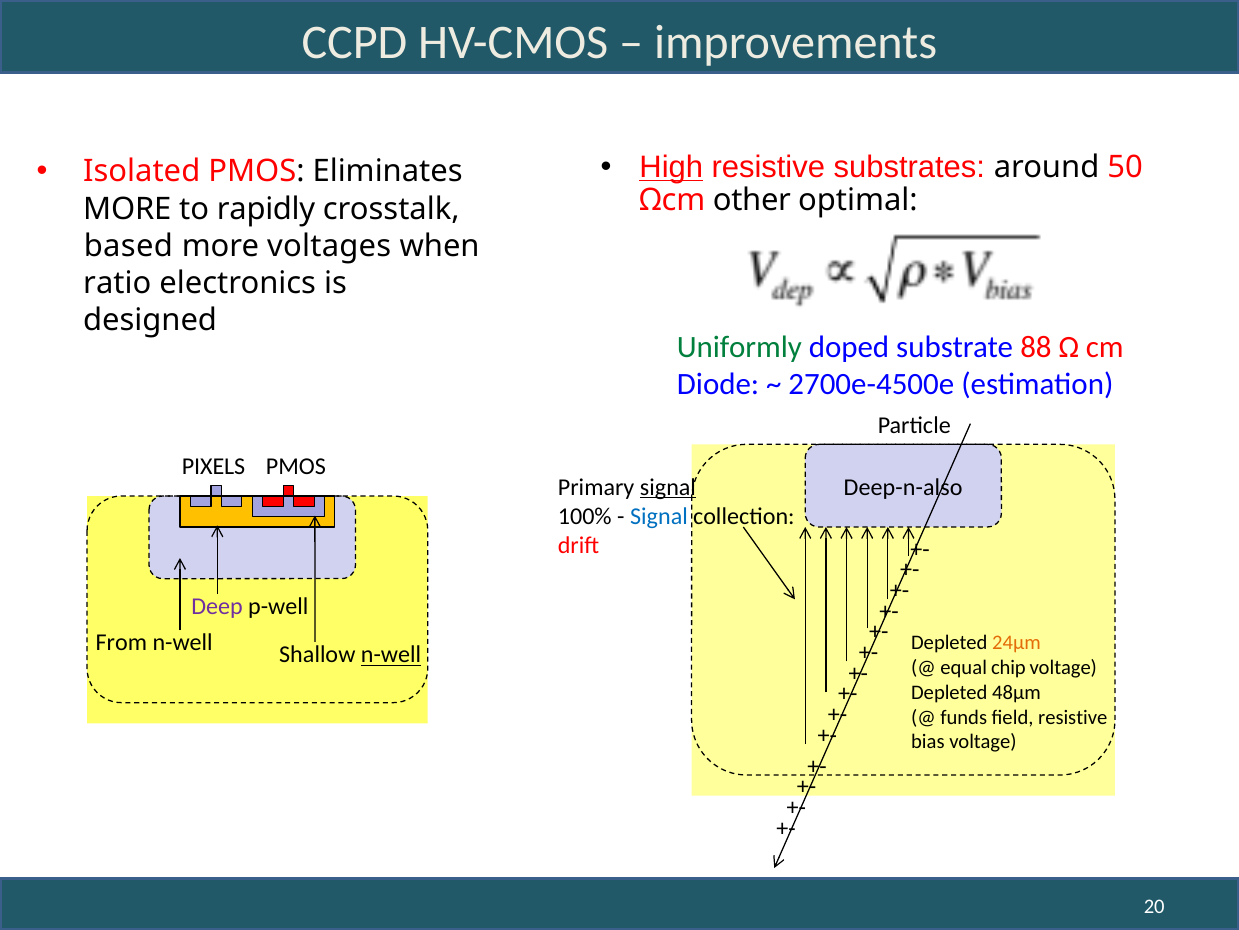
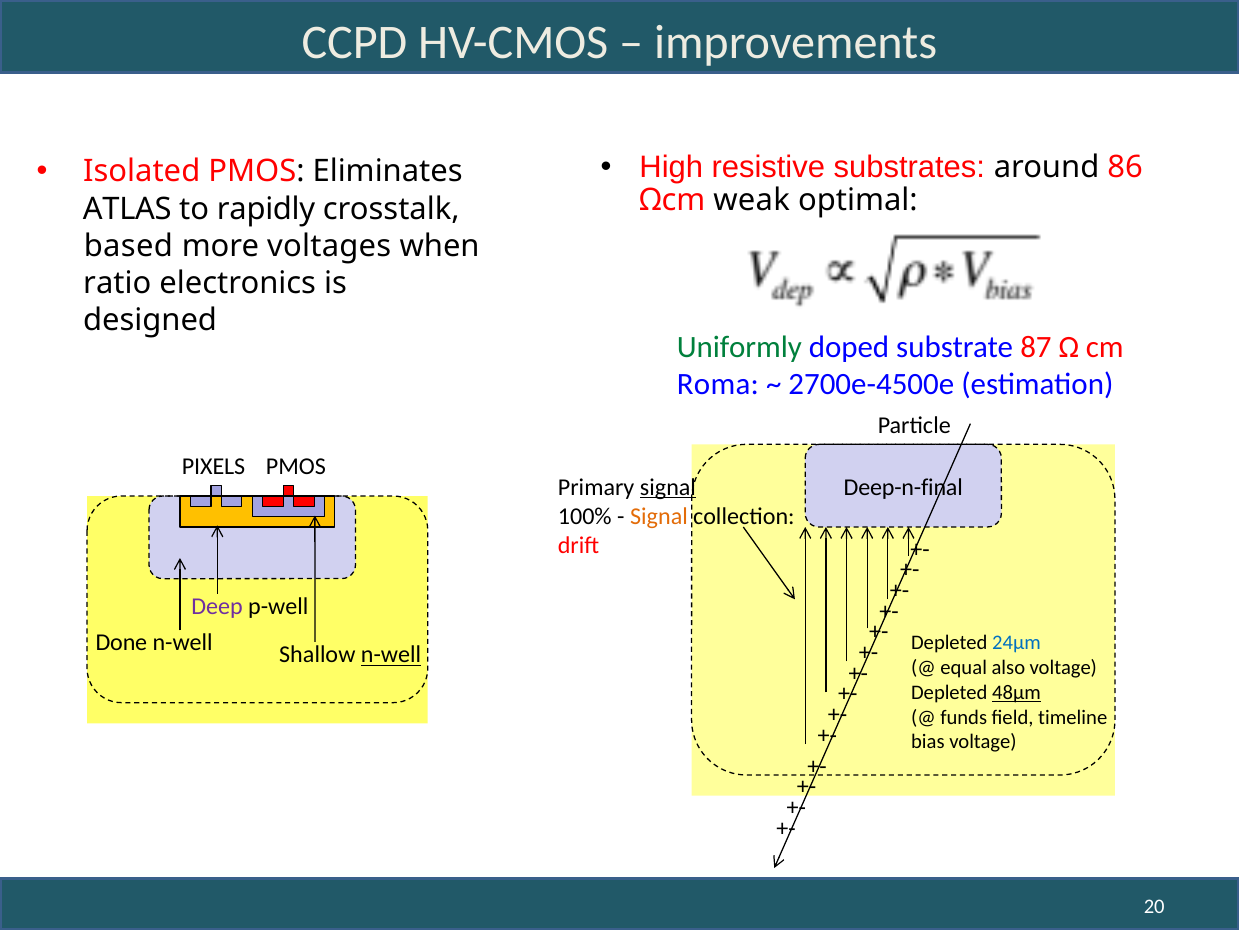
High underline: present -> none
50: 50 -> 86
other: other -> weak
MORE at (127, 209): MORE -> ATLAS
88: 88 -> 87
Diode: Diode -> Roma
Deep-n-also: Deep-n-also -> Deep-n-final
Signal at (659, 516) colour: blue -> orange
From: From -> Done
24µm colour: orange -> blue
chip: chip -> also
48µm underline: none -> present
field resistive: resistive -> timeline
